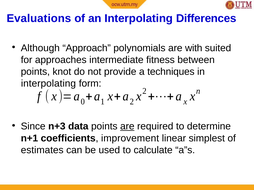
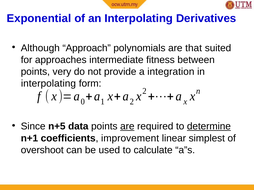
Evaluations: Evaluations -> Exponential
Differences: Differences -> Derivatives
with: with -> that
knot: knot -> very
techniques: techniques -> integration
n+3: n+3 -> n+5
determine underline: none -> present
estimates: estimates -> overshoot
